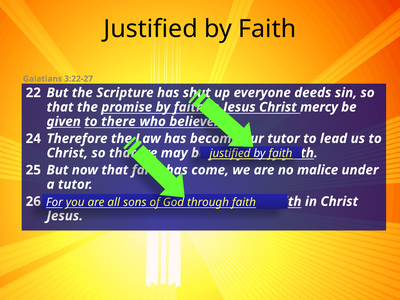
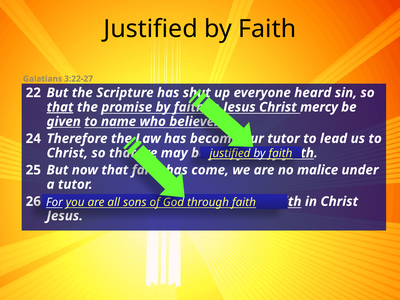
deeds: deeds -> heard
that at (60, 107) underline: none -> present
there: there -> name
